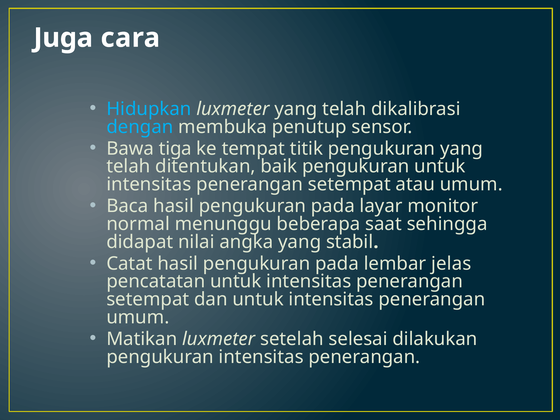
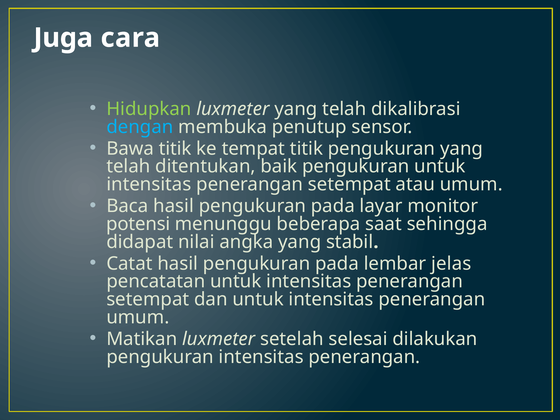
Hidupkan colour: light blue -> light green
Bawa tiga: tiga -> titik
normal: normal -> potensi
